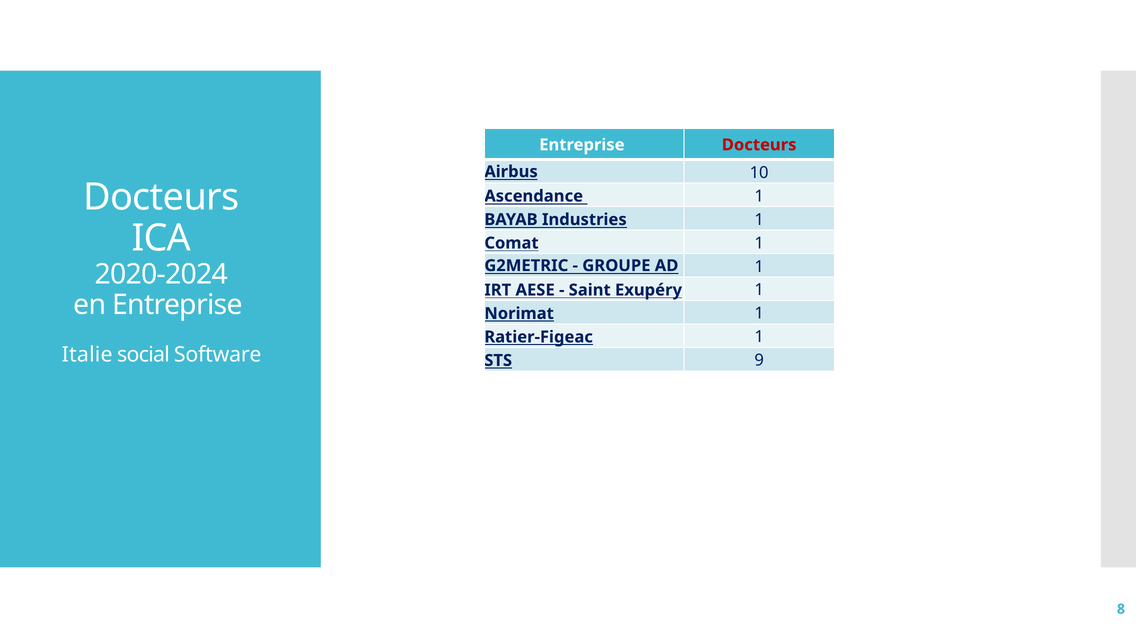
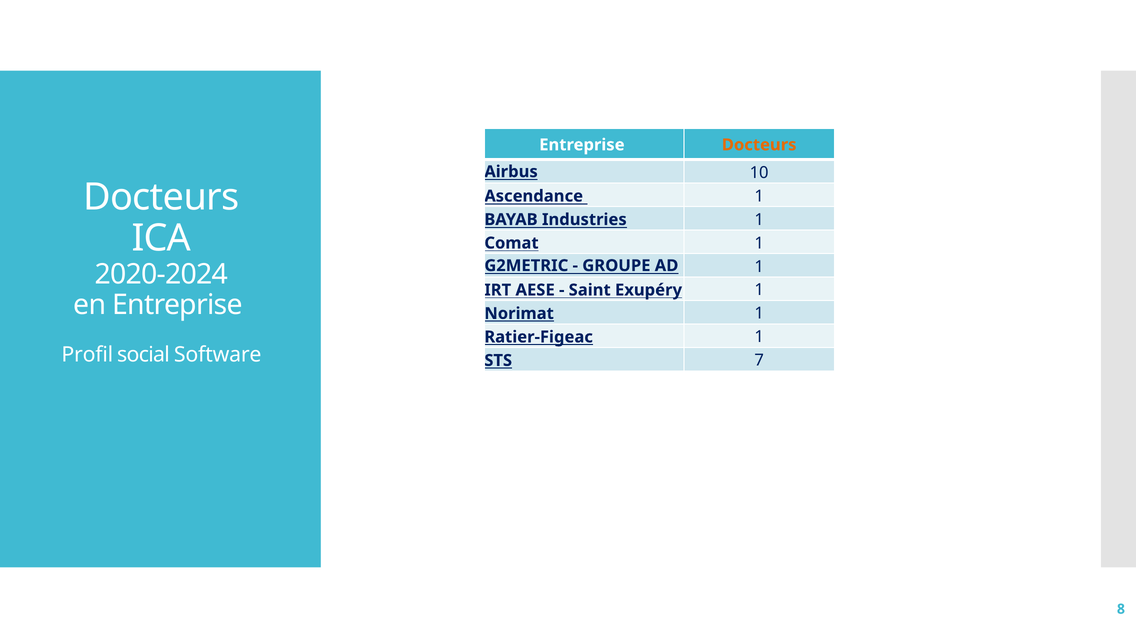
Docteurs at (759, 145) colour: red -> orange
Italie: Italie -> Profil
9: 9 -> 7
